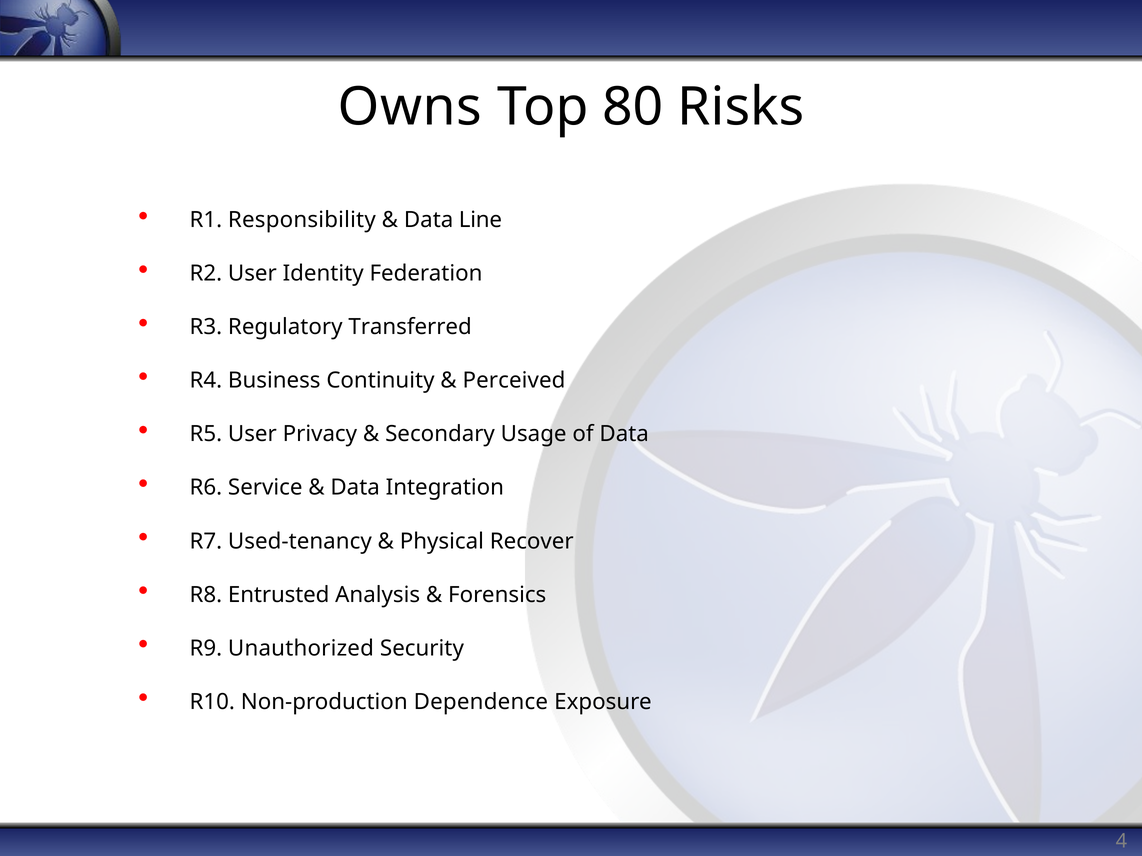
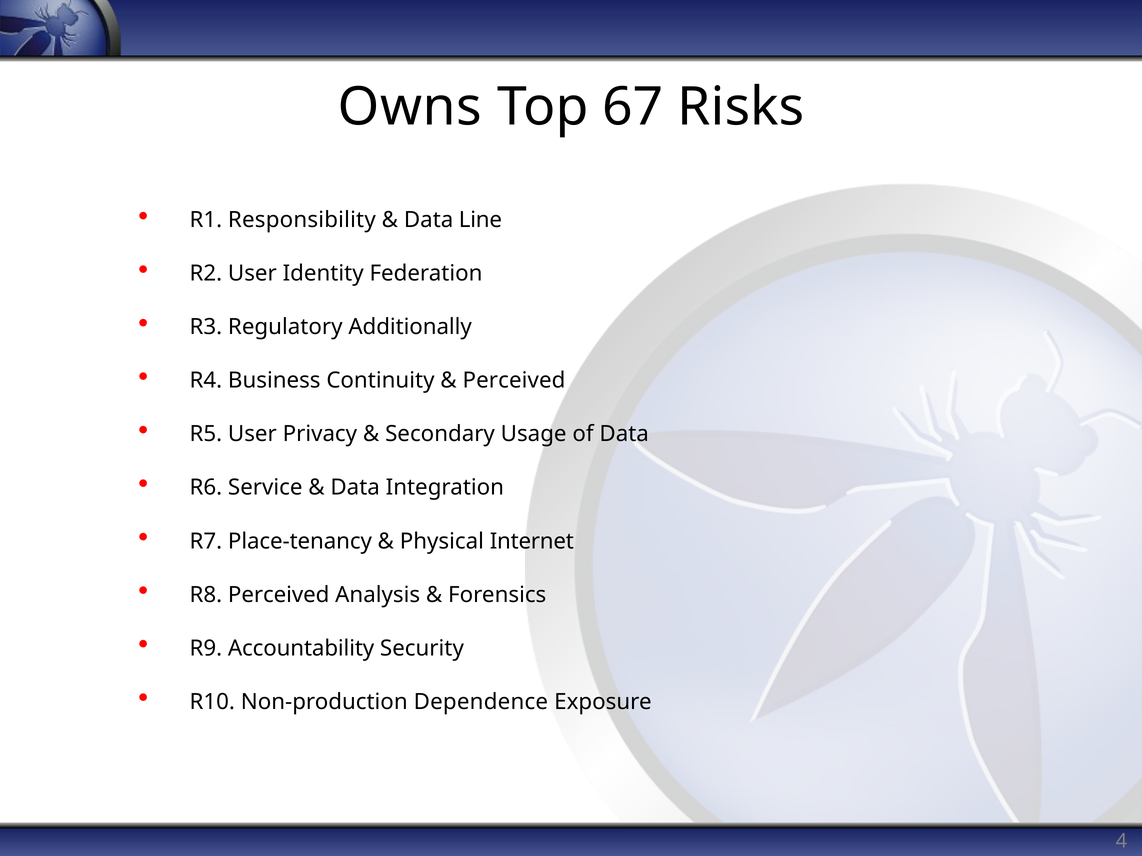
80: 80 -> 67
Transferred: Transferred -> Additionally
Used-tenancy: Used-tenancy -> Place-tenancy
Recover: Recover -> Internet
R8 Entrusted: Entrusted -> Perceived
Unauthorized: Unauthorized -> Accountability
